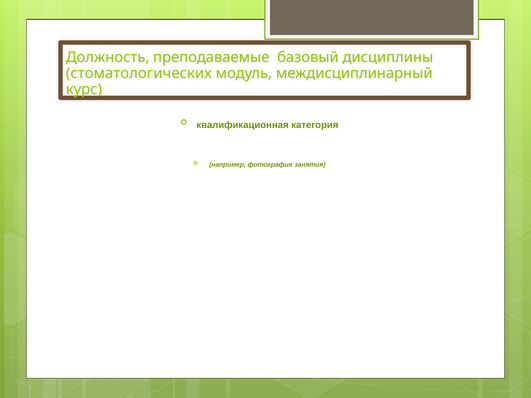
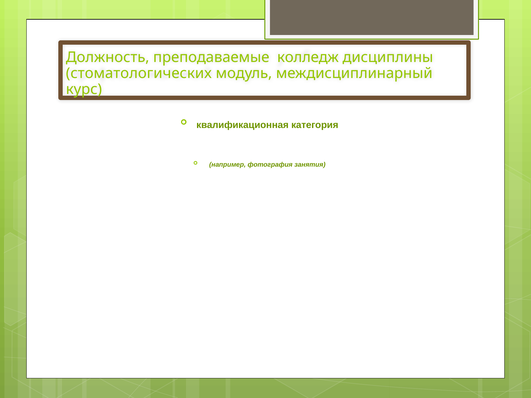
базовый: базовый -> колледж
